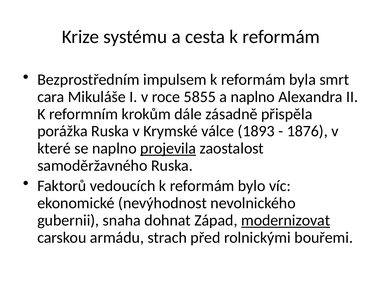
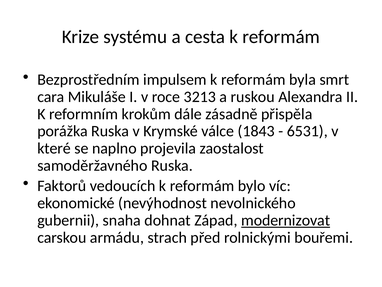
5855: 5855 -> 3213
a naplno: naplno -> ruskou
1893: 1893 -> 1843
1876: 1876 -> 6531
projevila underline: present -> none
